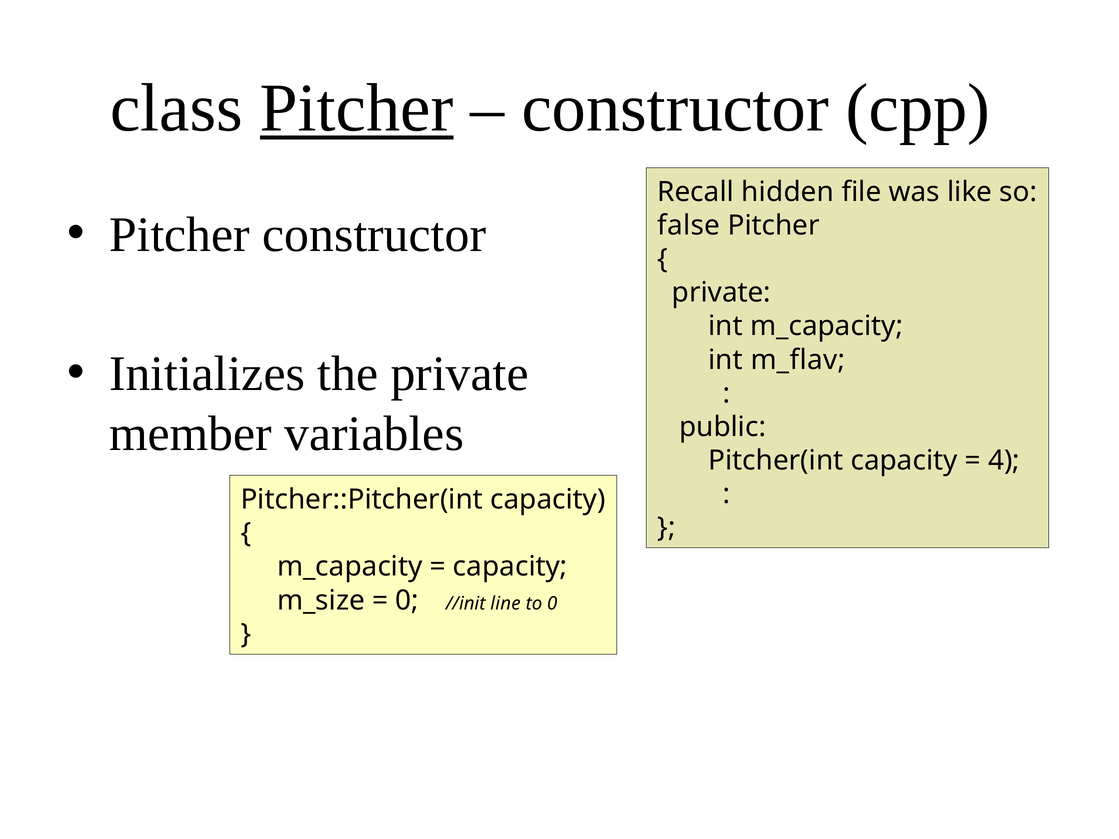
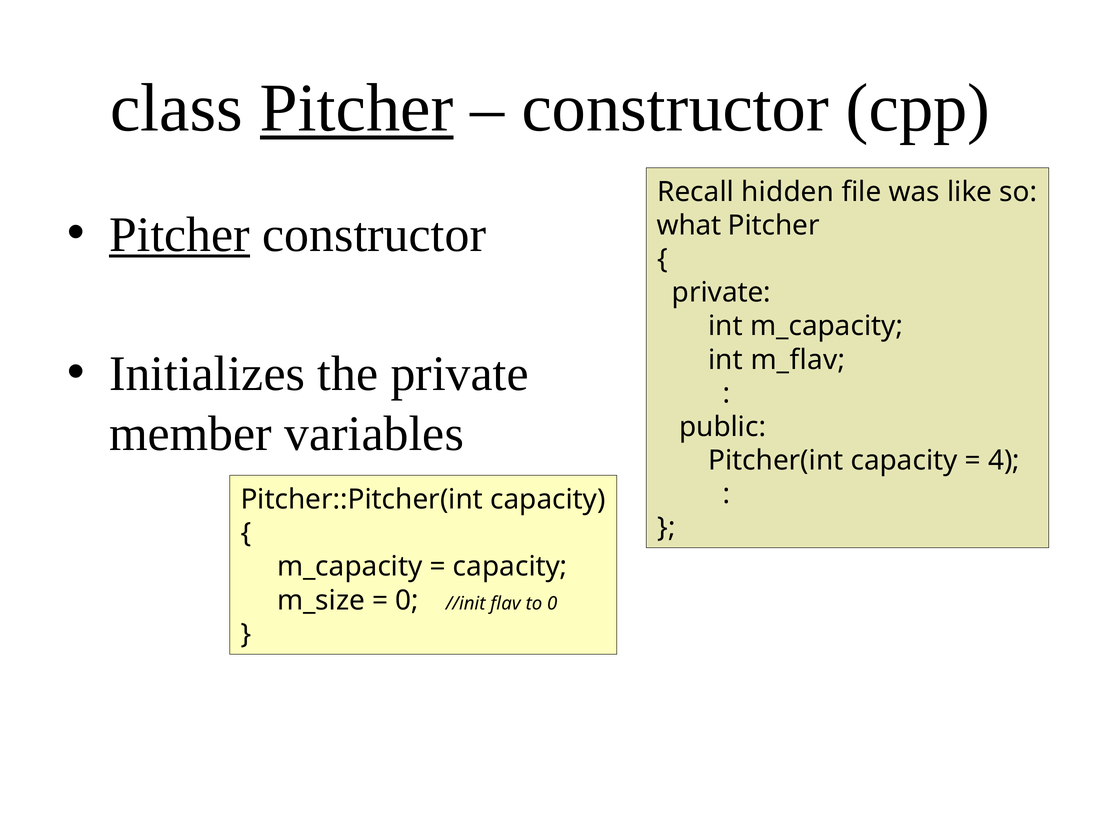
Pitcher at (180, 235) underline: none -> present
false: false -> what
line: line -> flav
